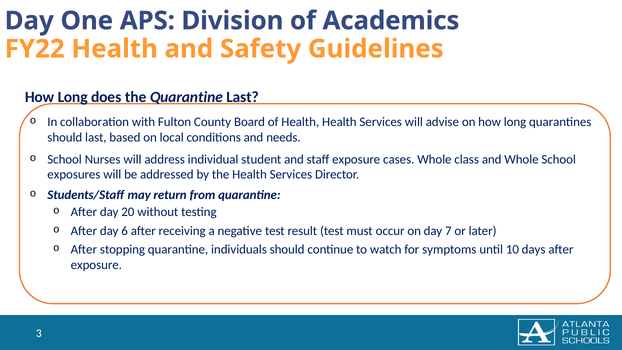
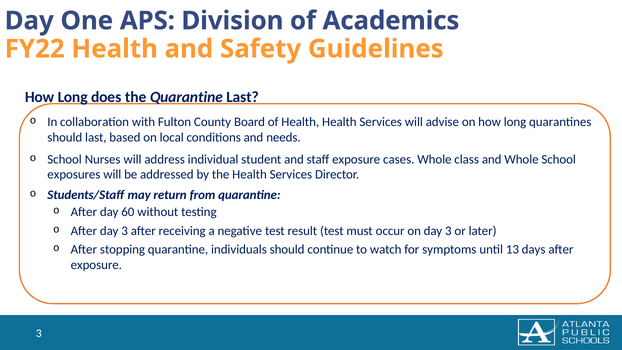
20: 20 -> 60
After day 6: 6 -> 3
on day 7: 7 -> 3
10: 10 -> 13
